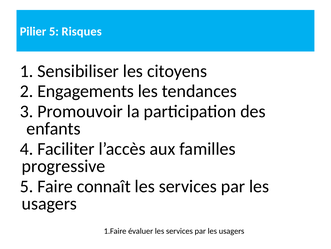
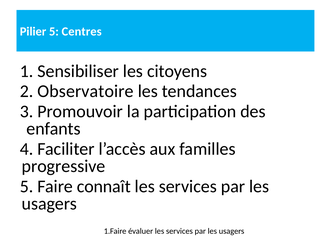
Risques: Risques -> Centres
Engagements: Engagements -> Observatoire
